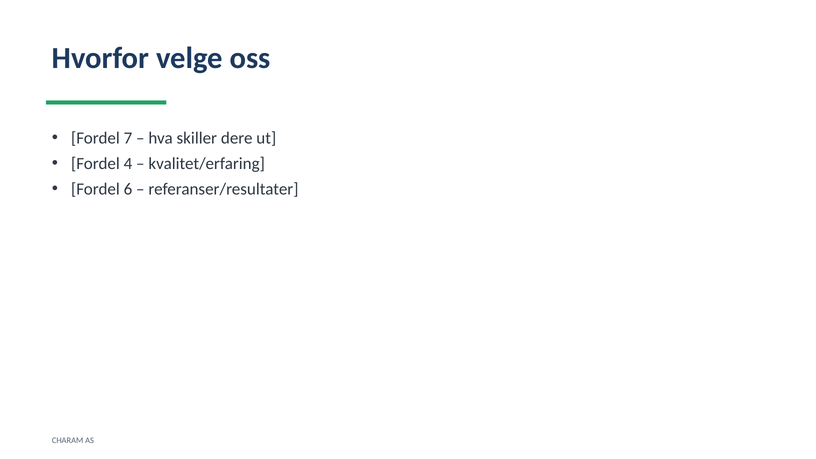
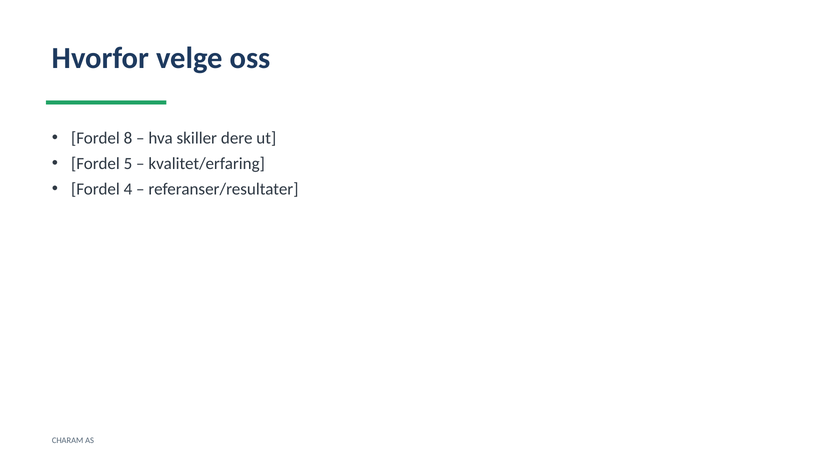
7: 7 -> 8
4: 4 -> 5
6: 6 -> 4
